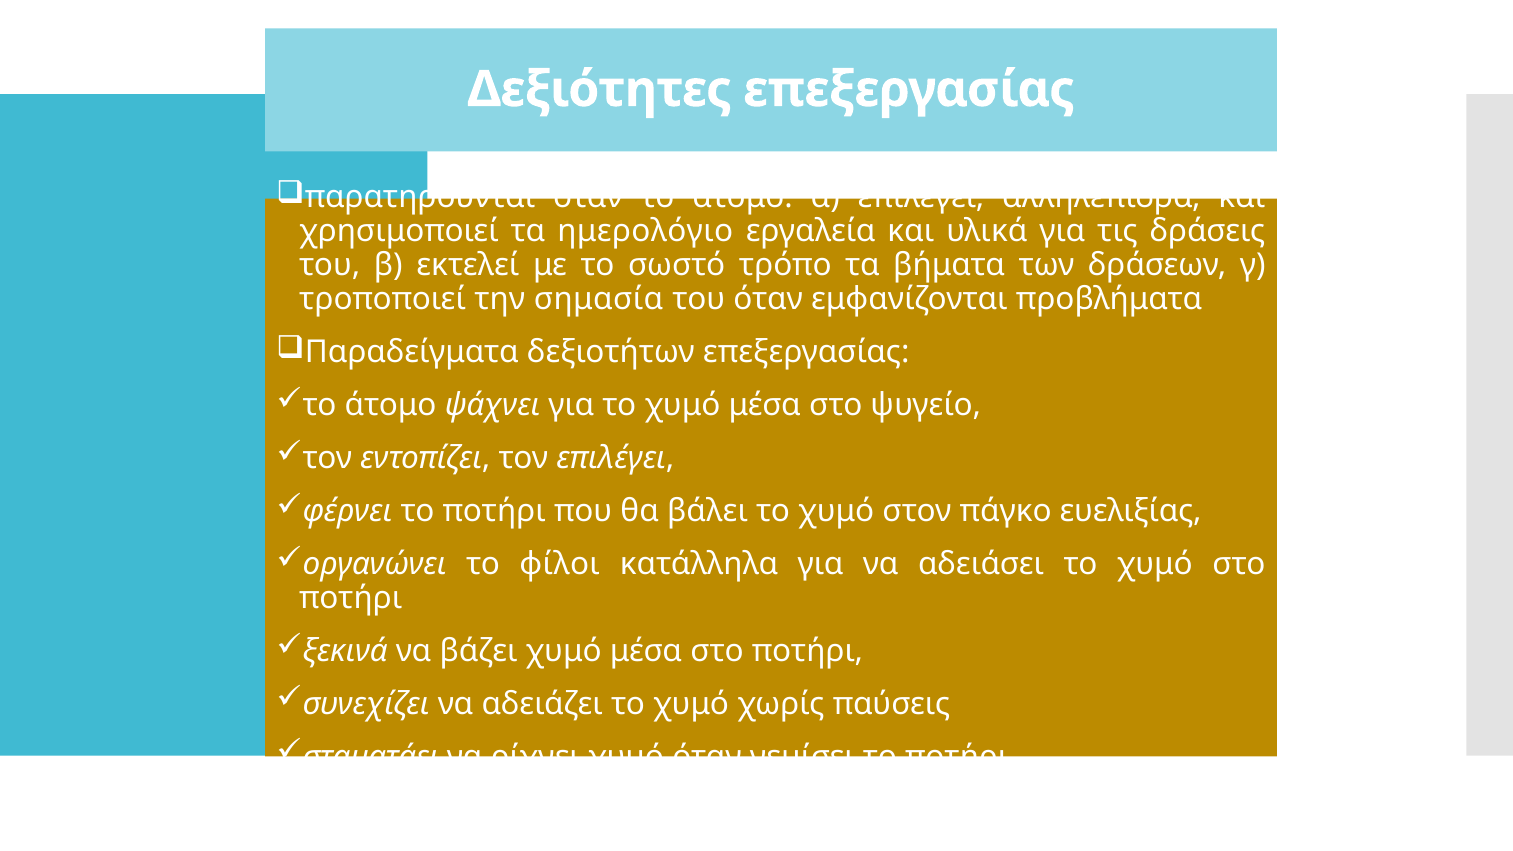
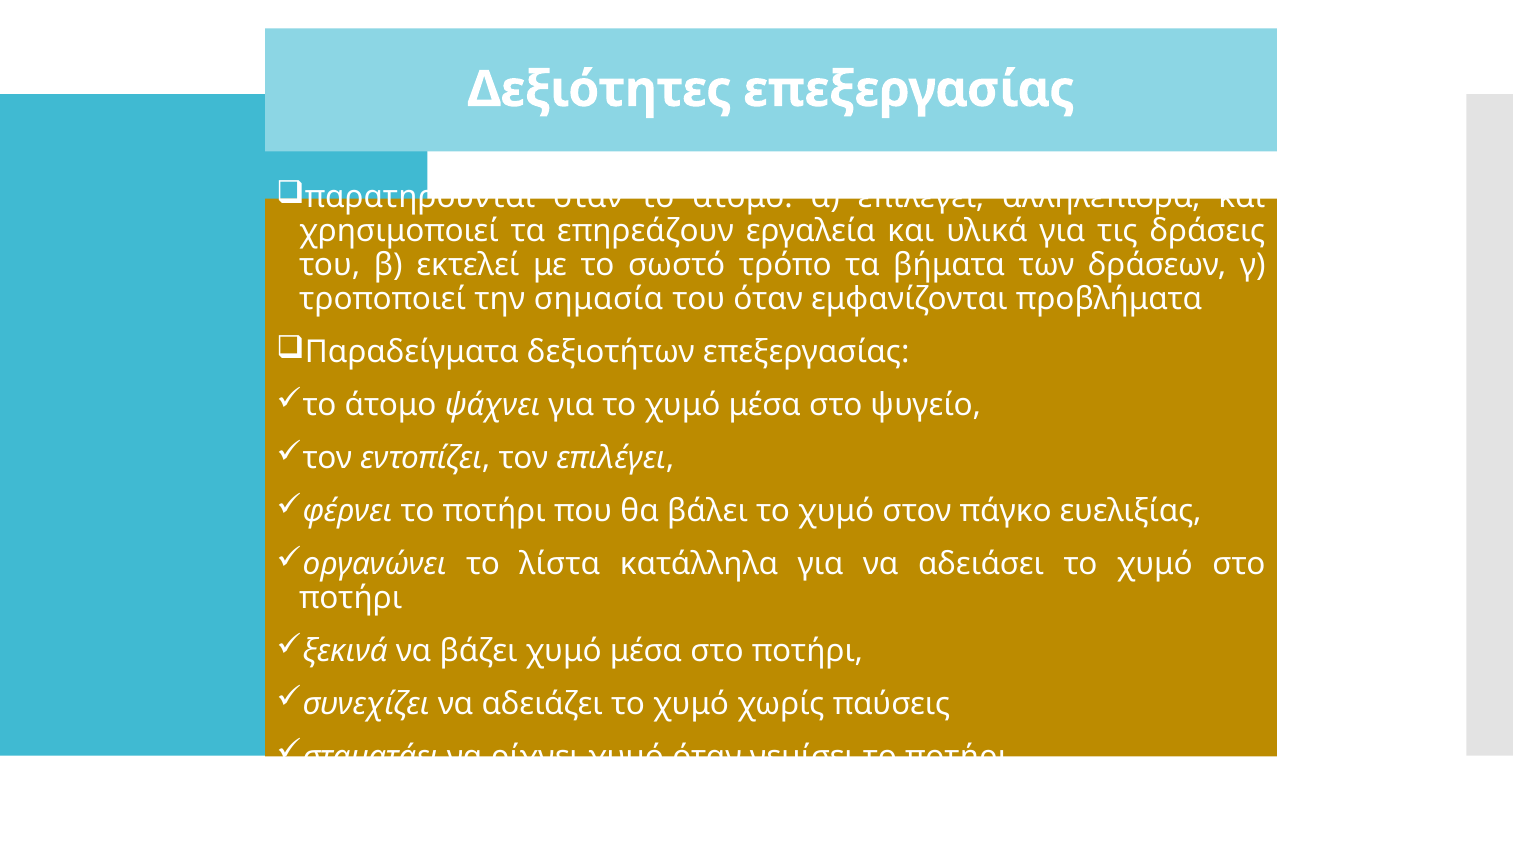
ημερολόγιο: ημερολόγιο -> επηρεάζουν
φίλοι: φίλοι -> λίστα
